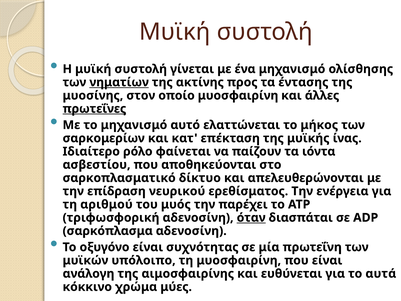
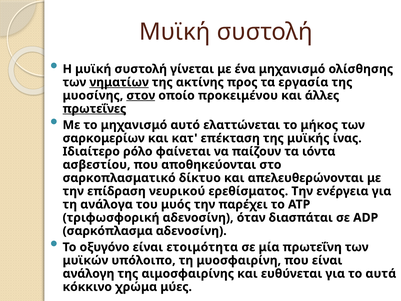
έντασης: έντασης -> εργασία
στον underline: none -> present
οποίο μυοσφαιρίνη: μυοσφαιρίνη -> προκειμένου
αριθμού: αριθμού -> ανάλογα
όταν underline: present -> none
συχνότητας: συχνότητας -> ετοιμότητα
